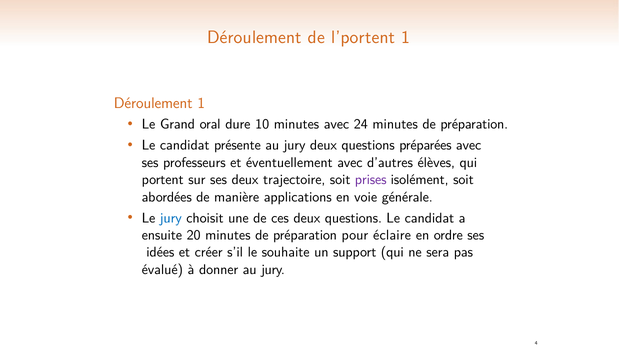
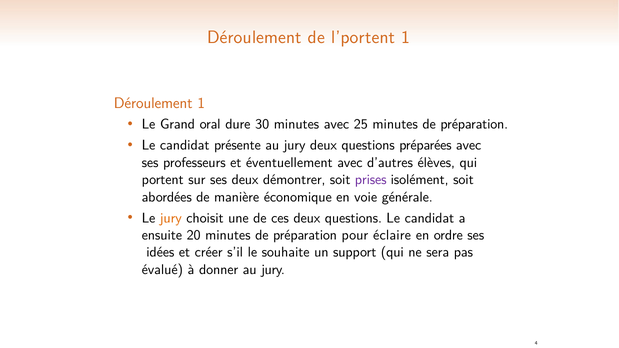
10: 10 -> 30
24: 24 -> 25
trajectoire: trajectoire -> démontrer
applications: applications -> économique
jury at (171, 218) colour: blue -> orange
